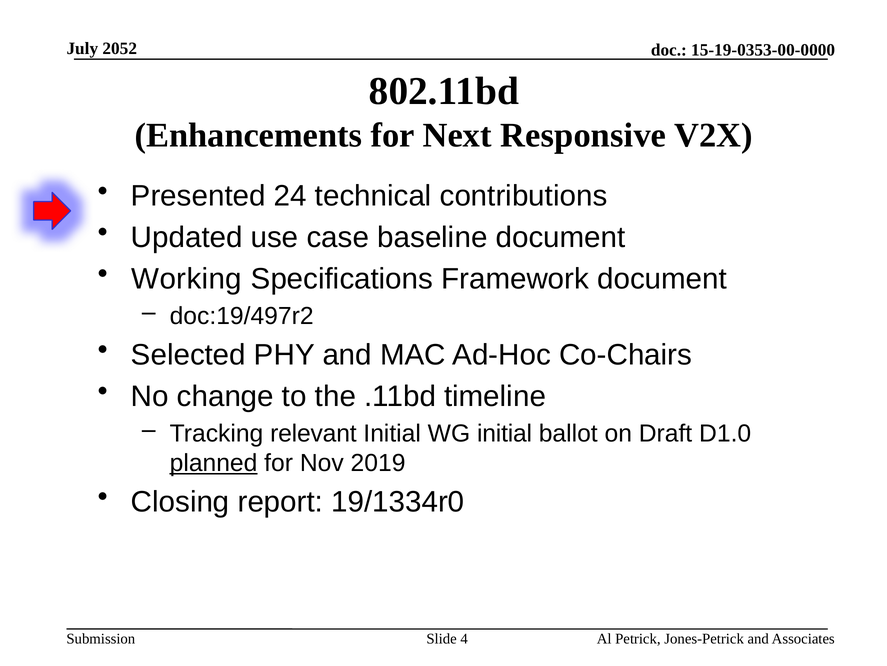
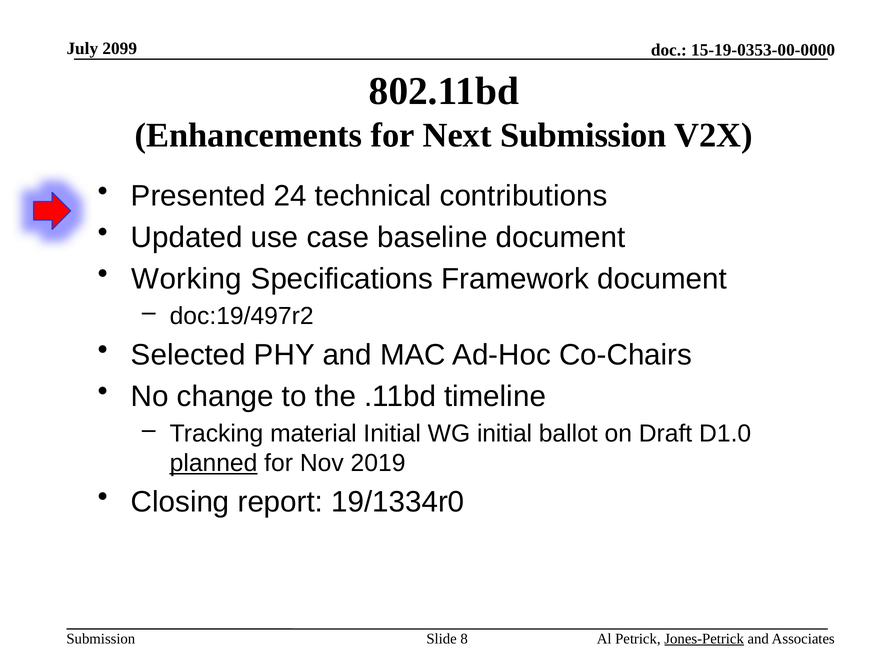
2052: 2052 -> 2099
Next Responsive: Responsive -> Submission
relevant: relevant -> material
Jones-Petrick underline: none -> present
4: 4 -> 8
